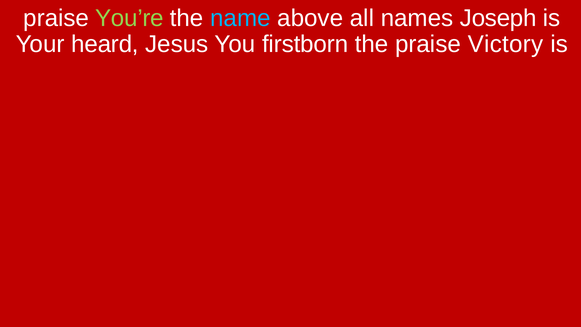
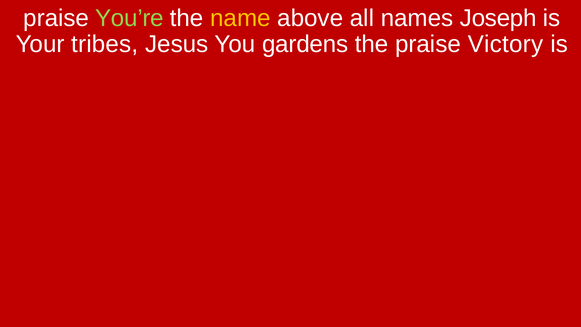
name colour: light blue -> yellow
heard: heard -> tribes
firstborn: firstborn -> gardens
